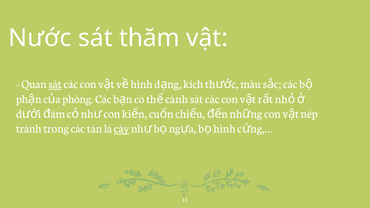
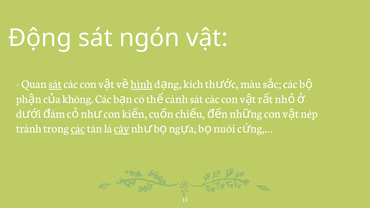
Nước: Nước -> Động
thăm: thăm -> ngón
hình at (142, 84) underline: none -> present
phòng: phòng -> không
các at (78, 129) underline: none -> present
hình at (224, 129): hình -> nuôi
